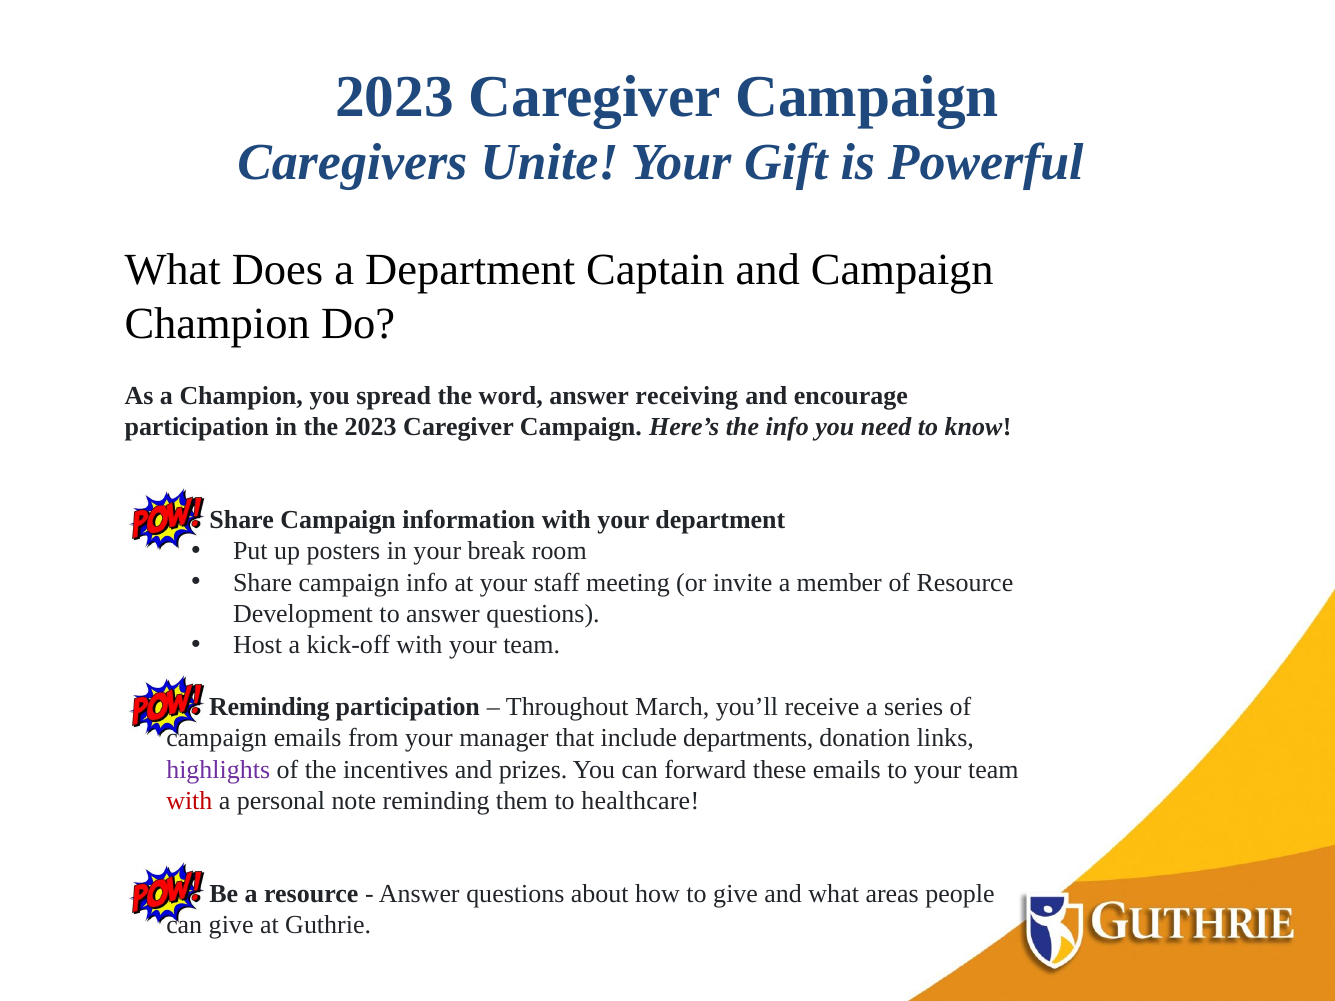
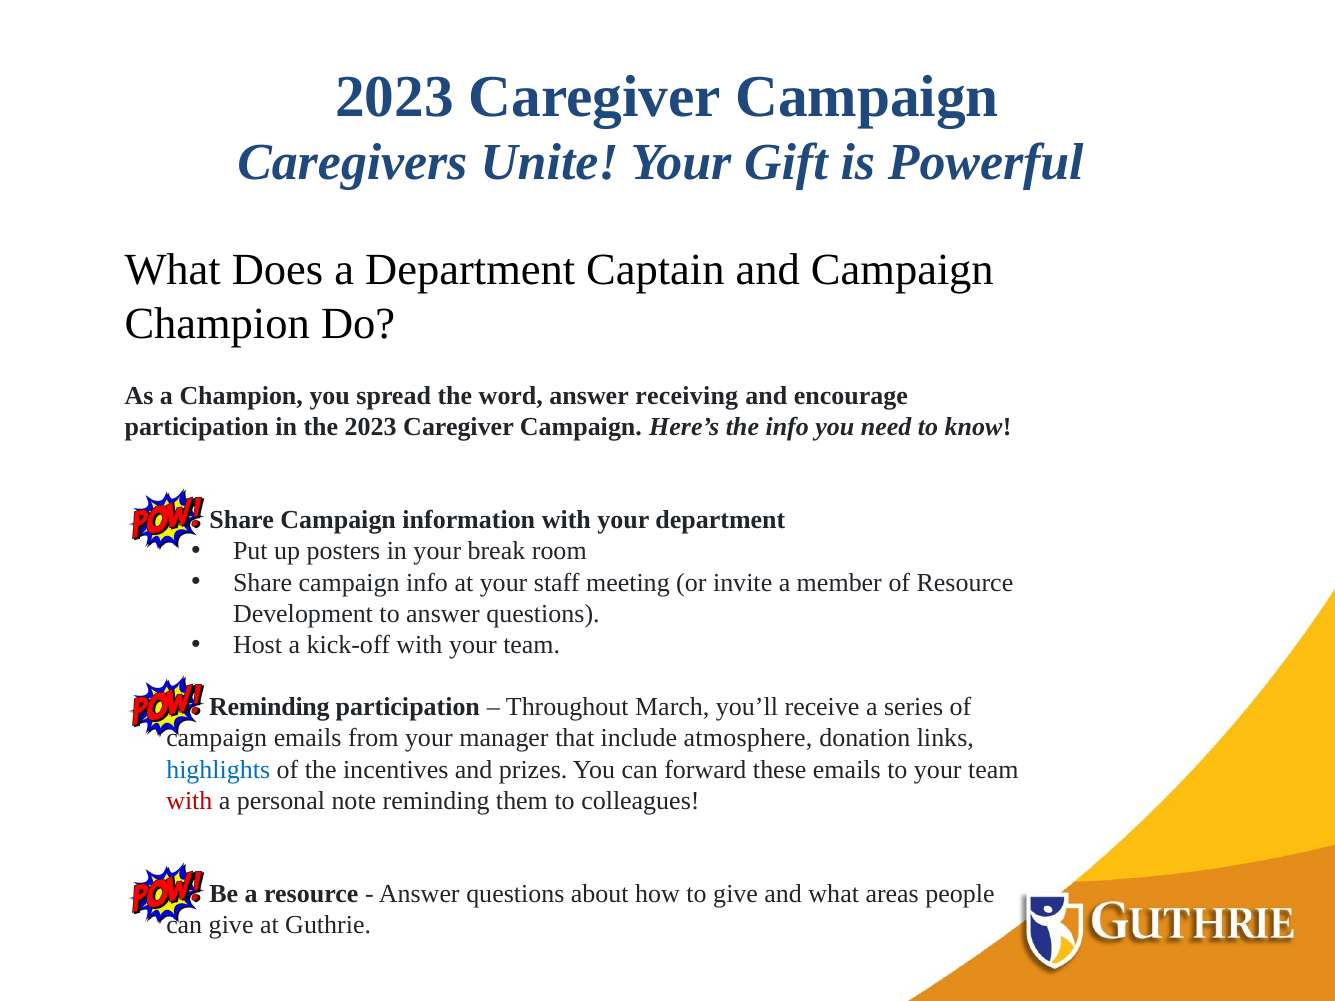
departments: departments -> atmosphere
highlights colour: purple -> blue
healthcare: healthcare -> colleagues
